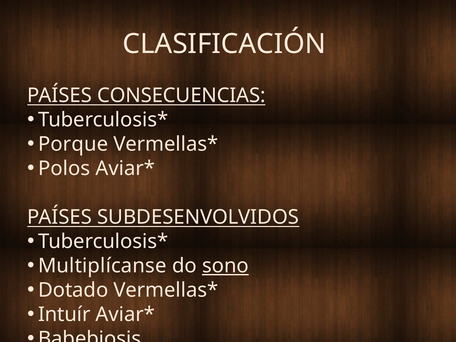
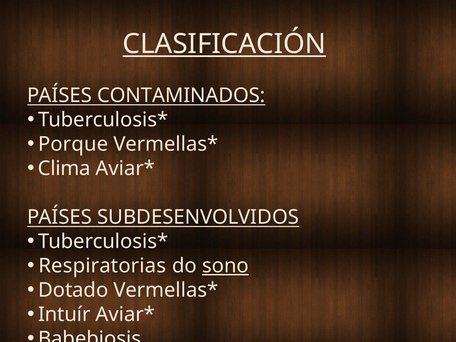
CLASIFICACIÓN underline: none -> present
CONSECUENCIAS: CONSECUENCIAS -> CONTAMINADOS
Polos: Polos -> Clima
Multiplícanse: Multiplícanse -> Respiratorias
